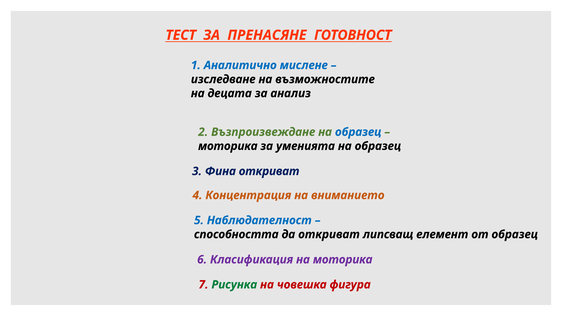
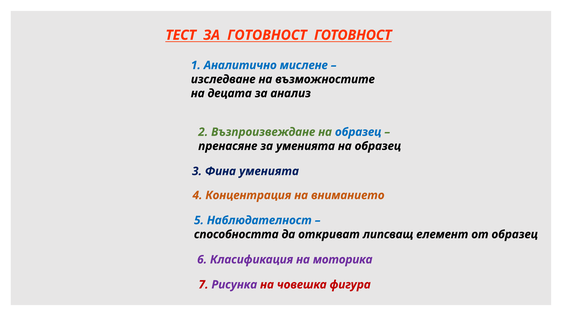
ЗА ПРЕНАСЯНЕ: ПРЕНАСЯНЕ -> ГОТОВНОСТ
моторика at (228, 146): моторика -> пренасяне
Фина откриват: откриват -> уменията
Рисунка colour: green -> purple
